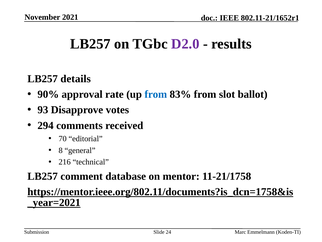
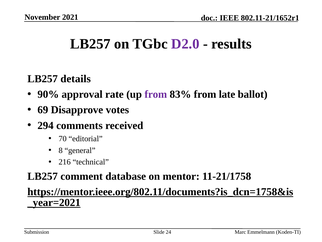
from at (156, 94) colour: blue -> purple
slot: slot -> late
93: 93 -> 69
